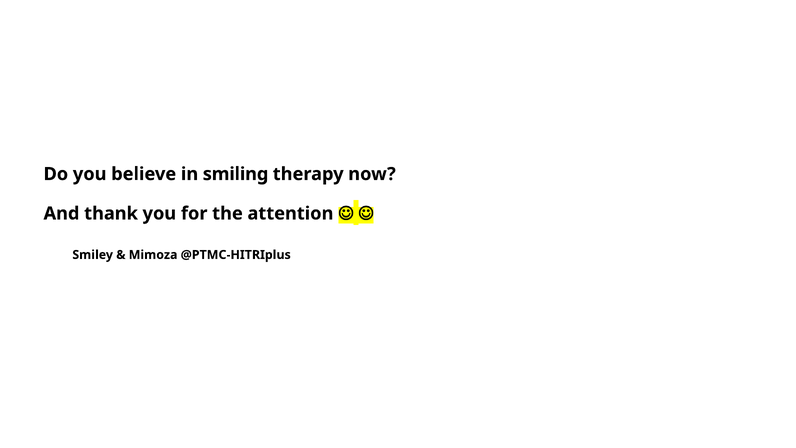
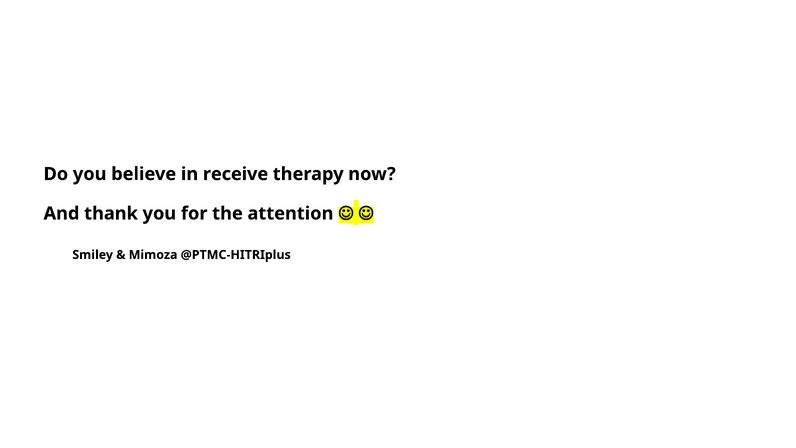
smiling: smiling -> receive
